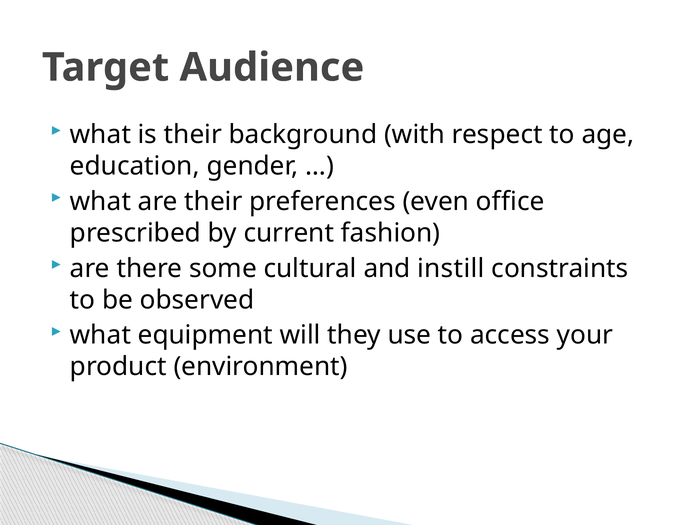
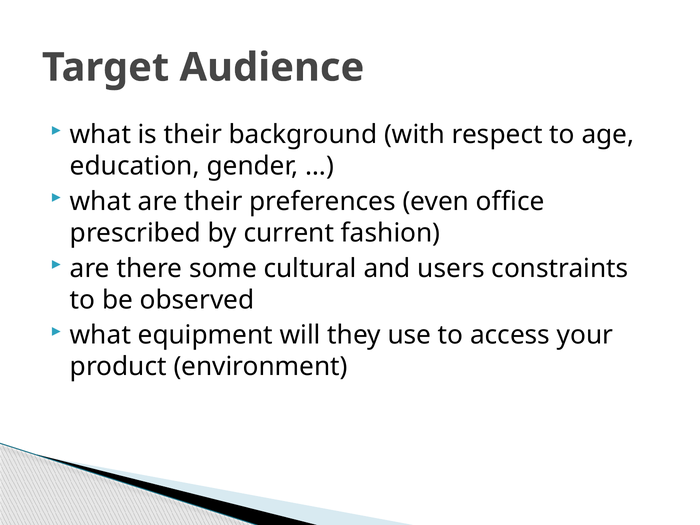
instill: instill -> users
